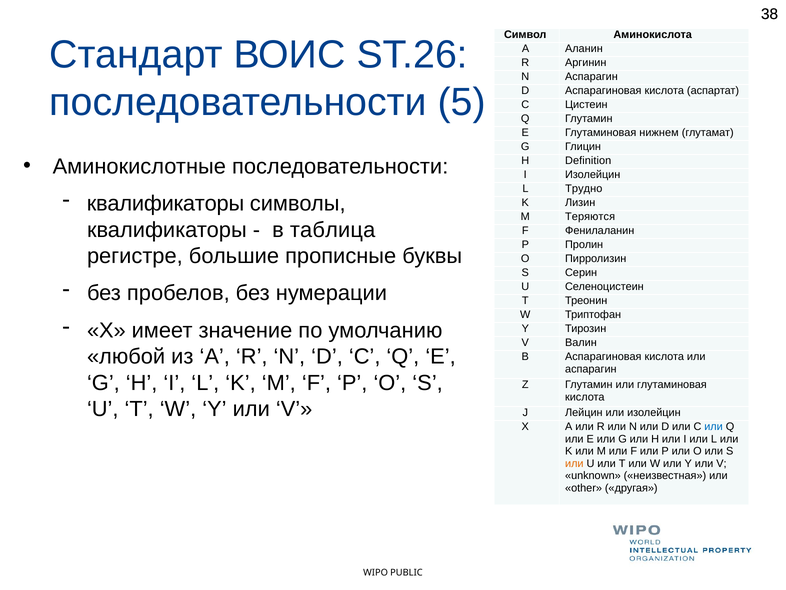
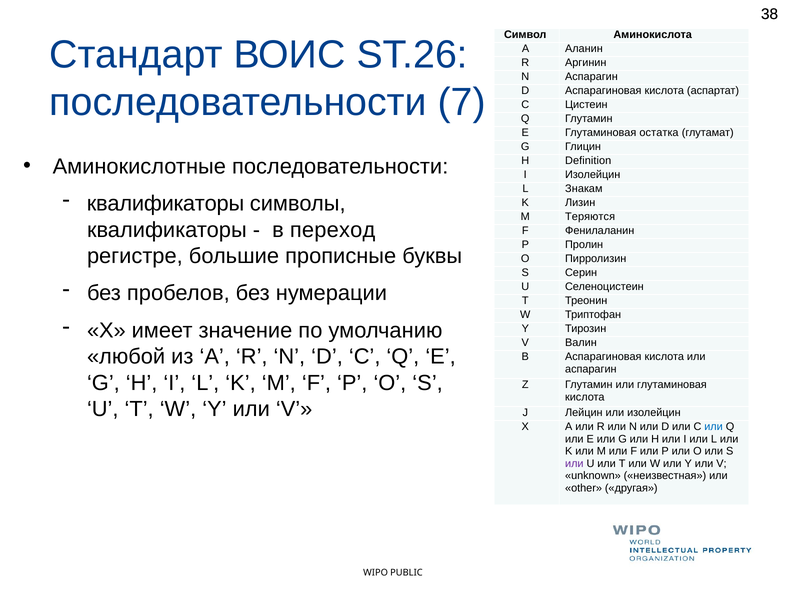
5: 5 -> 7
нижнем: нижнем -> остатка
Трудно: Трудно -> Знакам
таблица: таблица -> переход
или at (574, 463) colour: orange -> purple
